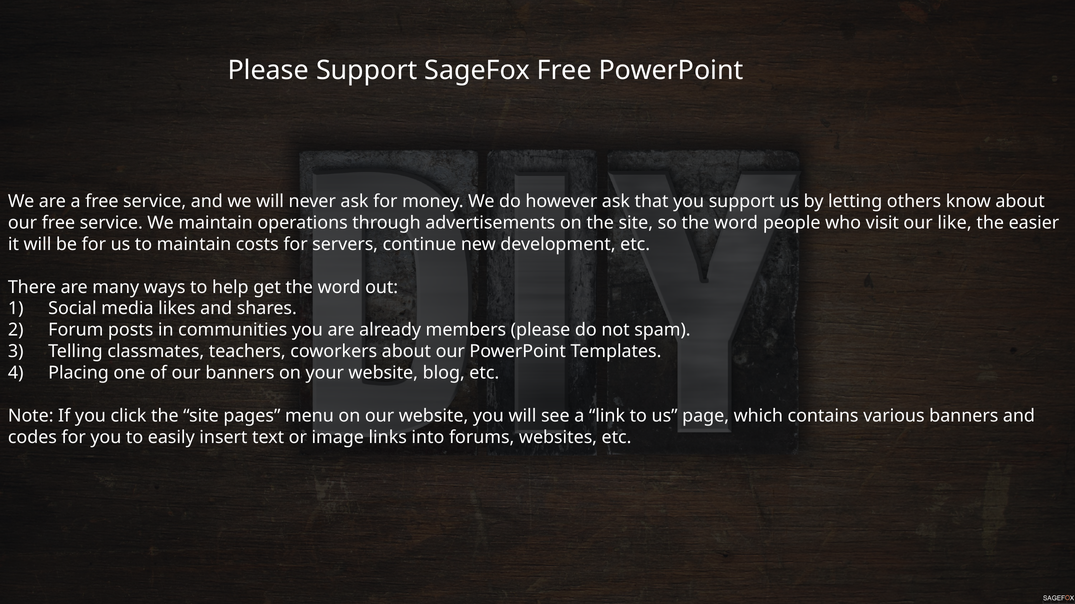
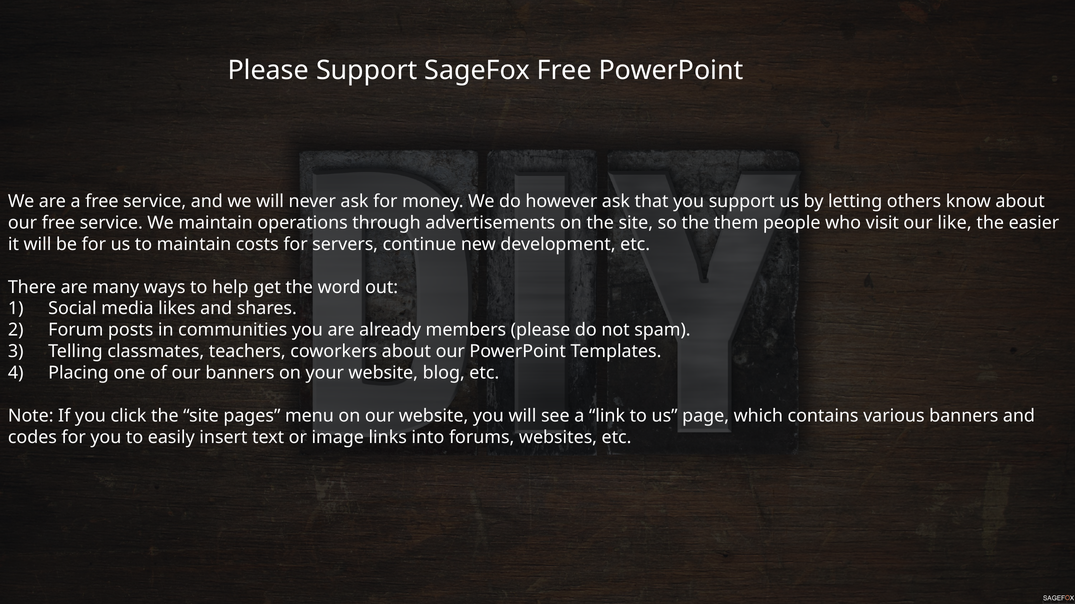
so the word: word -> them
